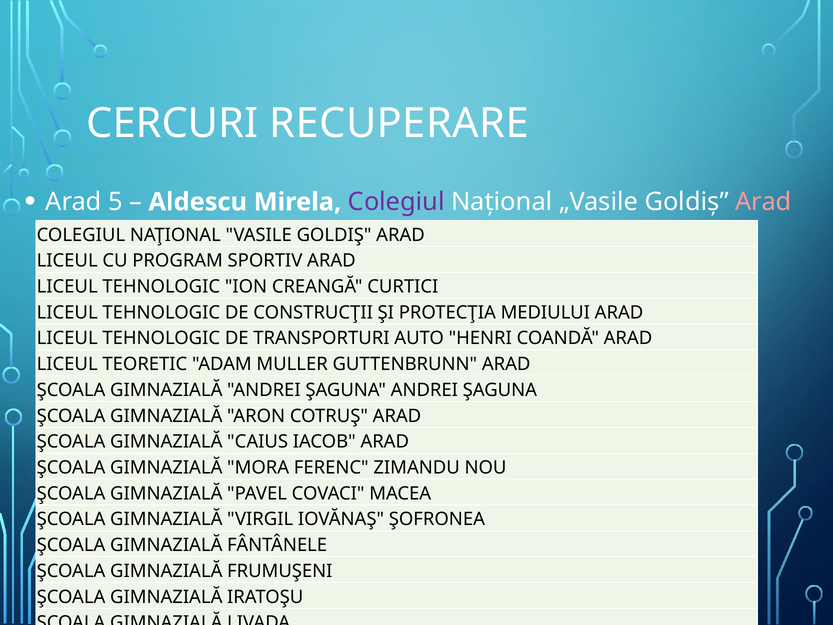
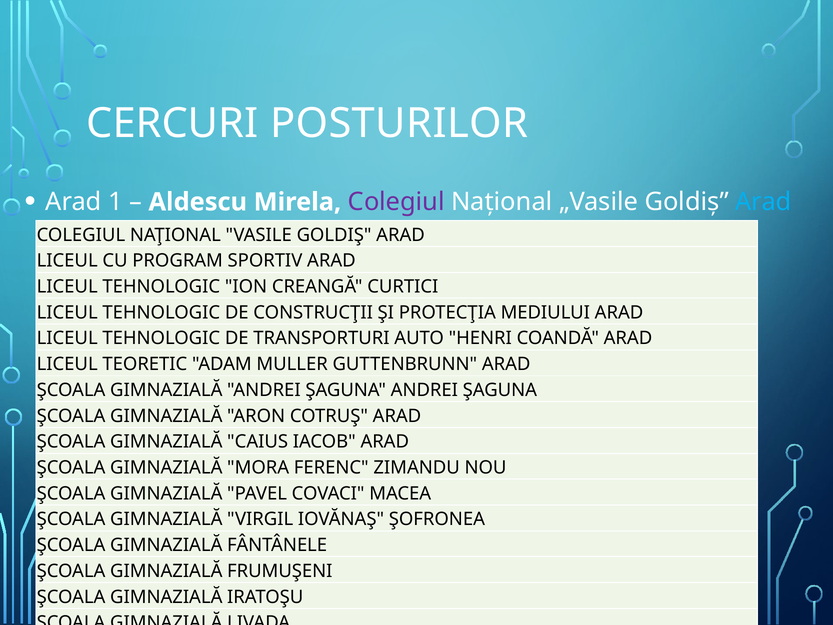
RECUPERARE: RECUPERARE -> POSTURILOR
5: 5 -> 1
Arad at (763, 202) colour: pink -> light blue
